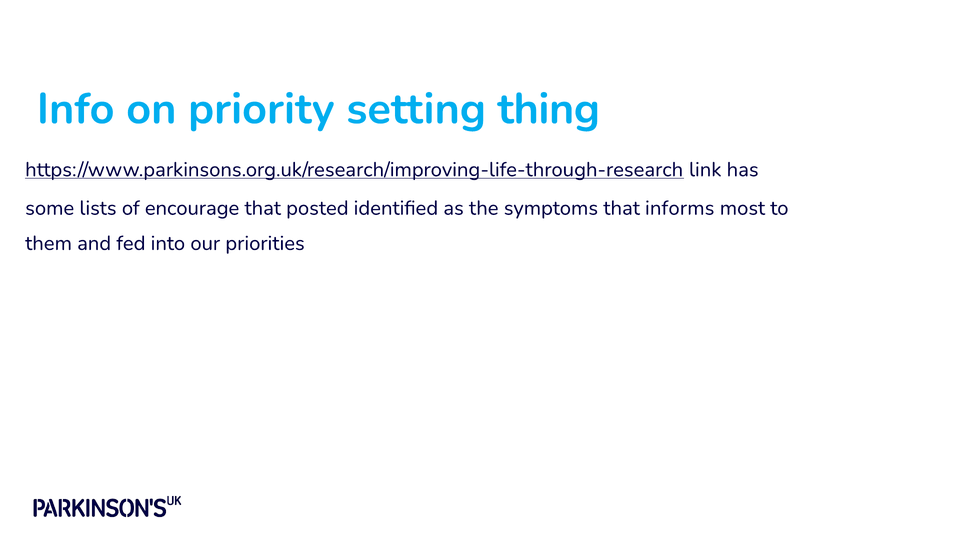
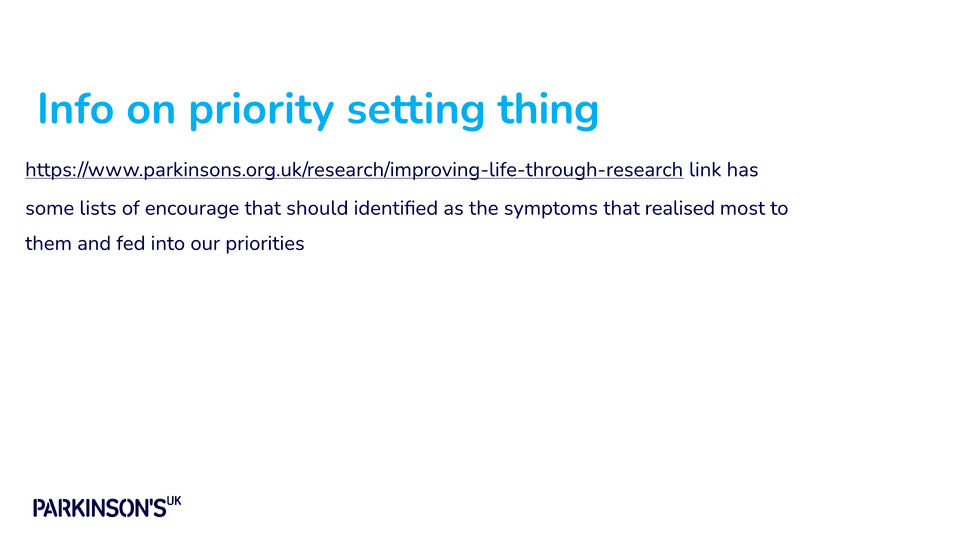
posted: posted -> should
informs: informs -> realised
